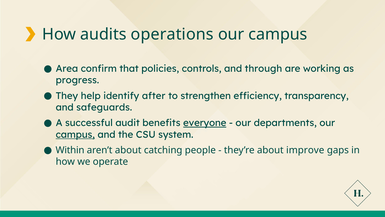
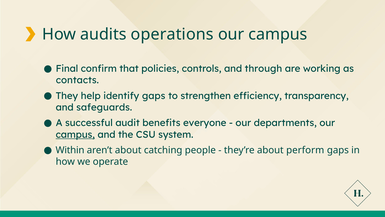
Area: Area -> Final
progress: progress -> contacts
identify after: after -> gaps
everyone underline: present -> none
improve: improve -> perform
